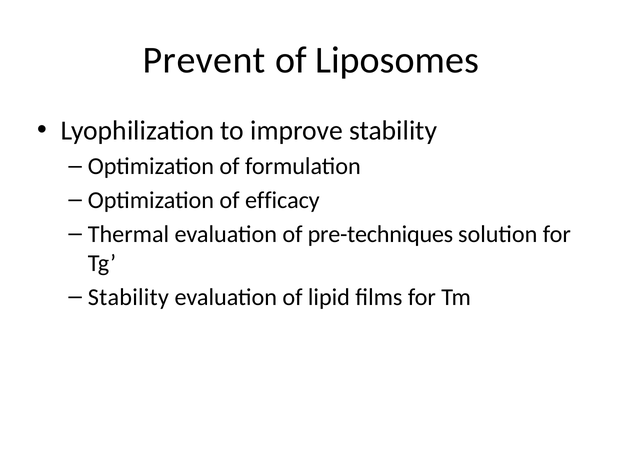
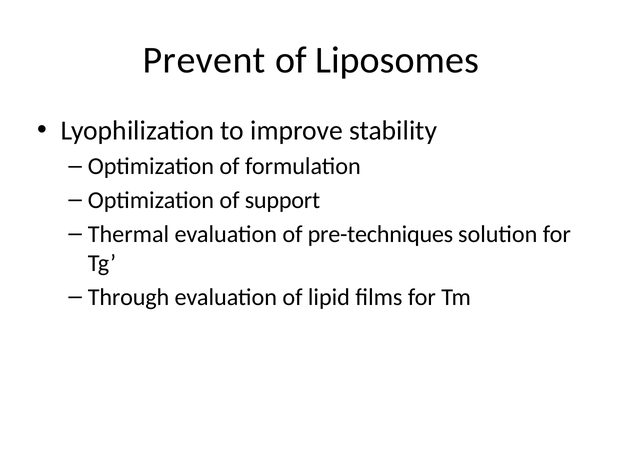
efficacy: efficacy -> support
Stability at (128, 297): Stability -> Through
